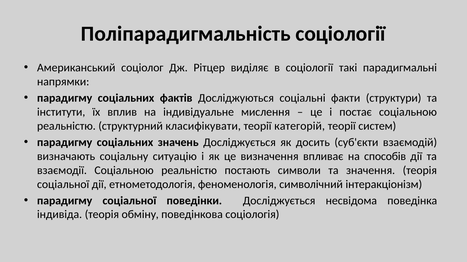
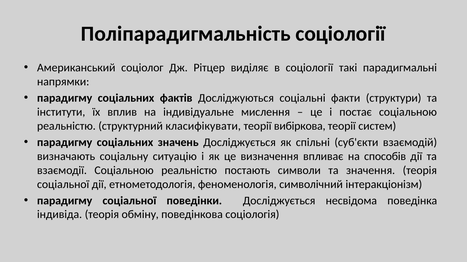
категорій: категорій -> вибіркова
досить: досить -> спільні
